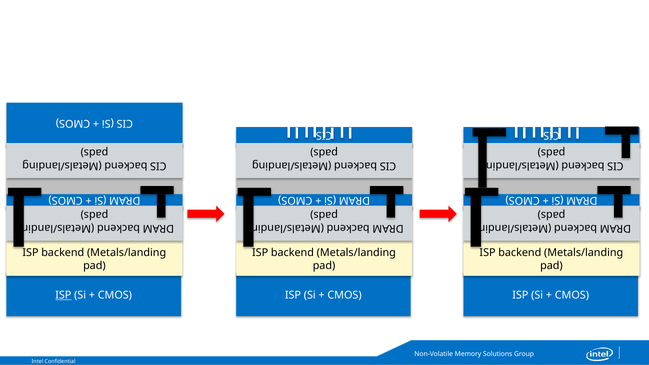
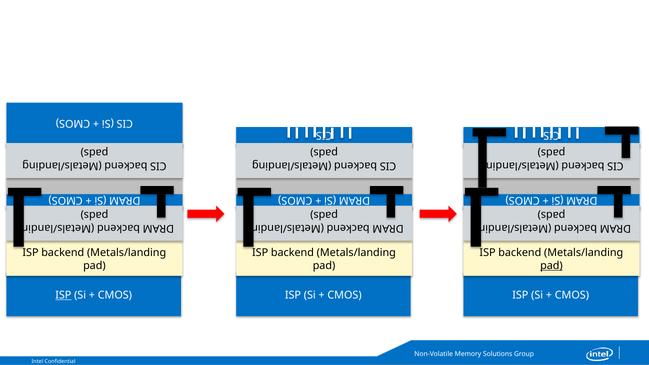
pad at (551, 266) underline: none -> present
